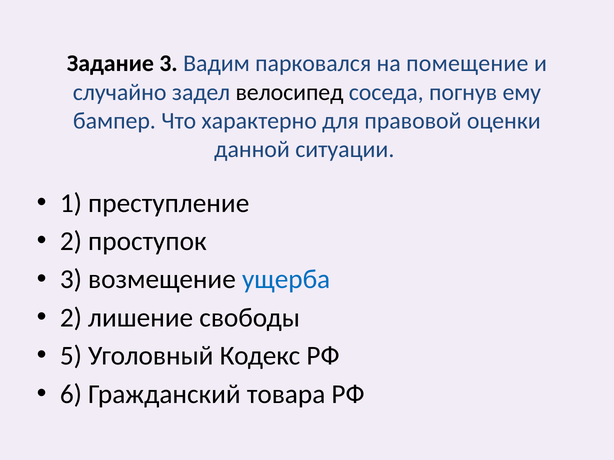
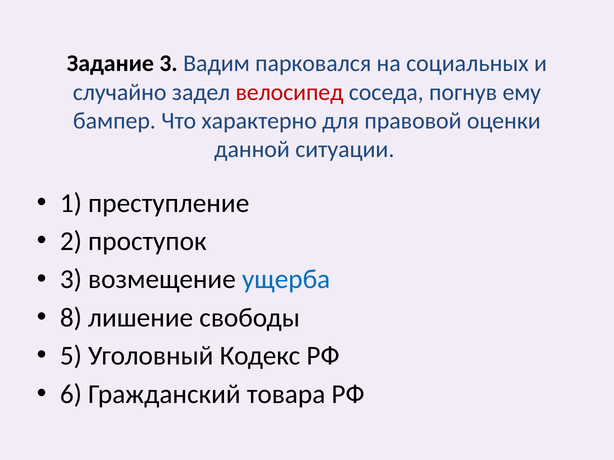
помещение: помещение -> социальных
велосипед colour: black -> red
2 at (71, 318): 2 -> 8
